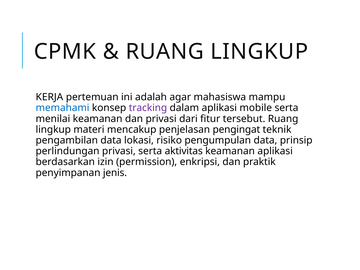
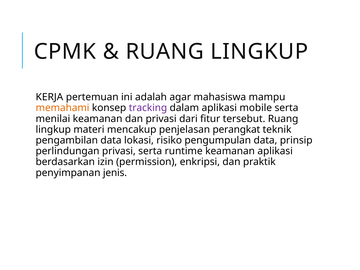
memahami colour: blue -> orange
pengingat: pengingat -> perangkat
aktivitas: aktivitas -> runtime
